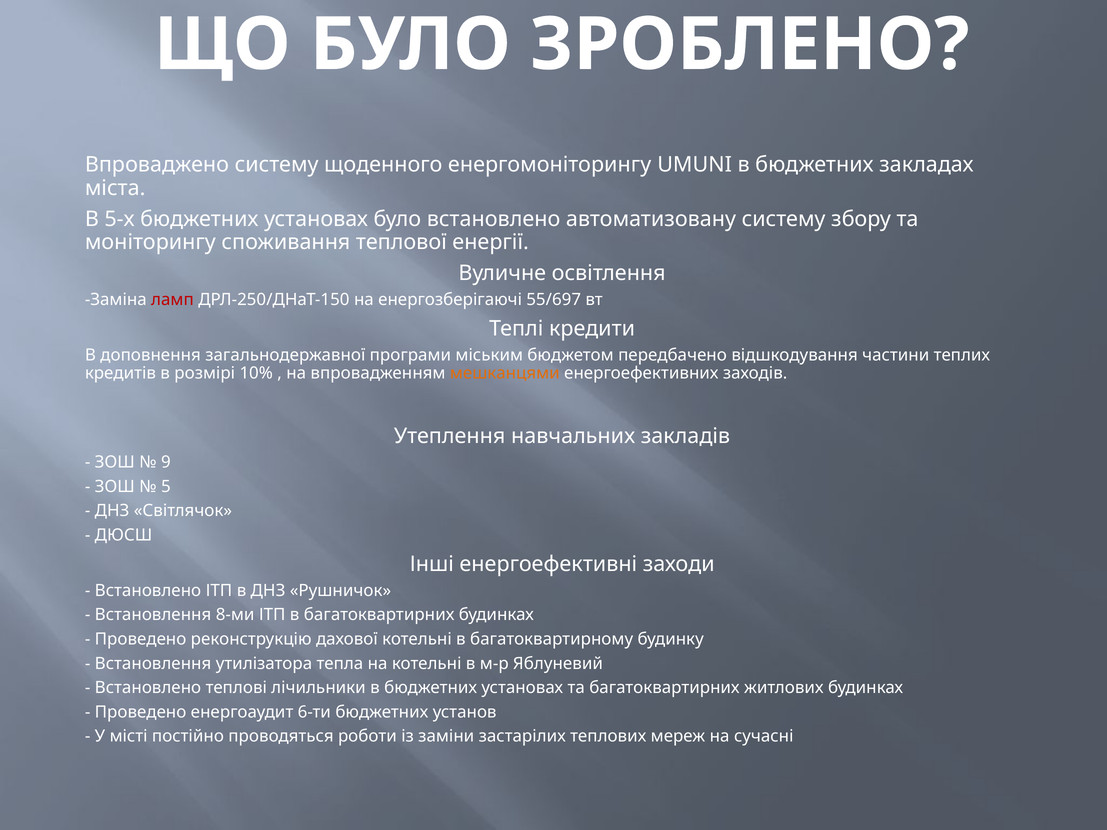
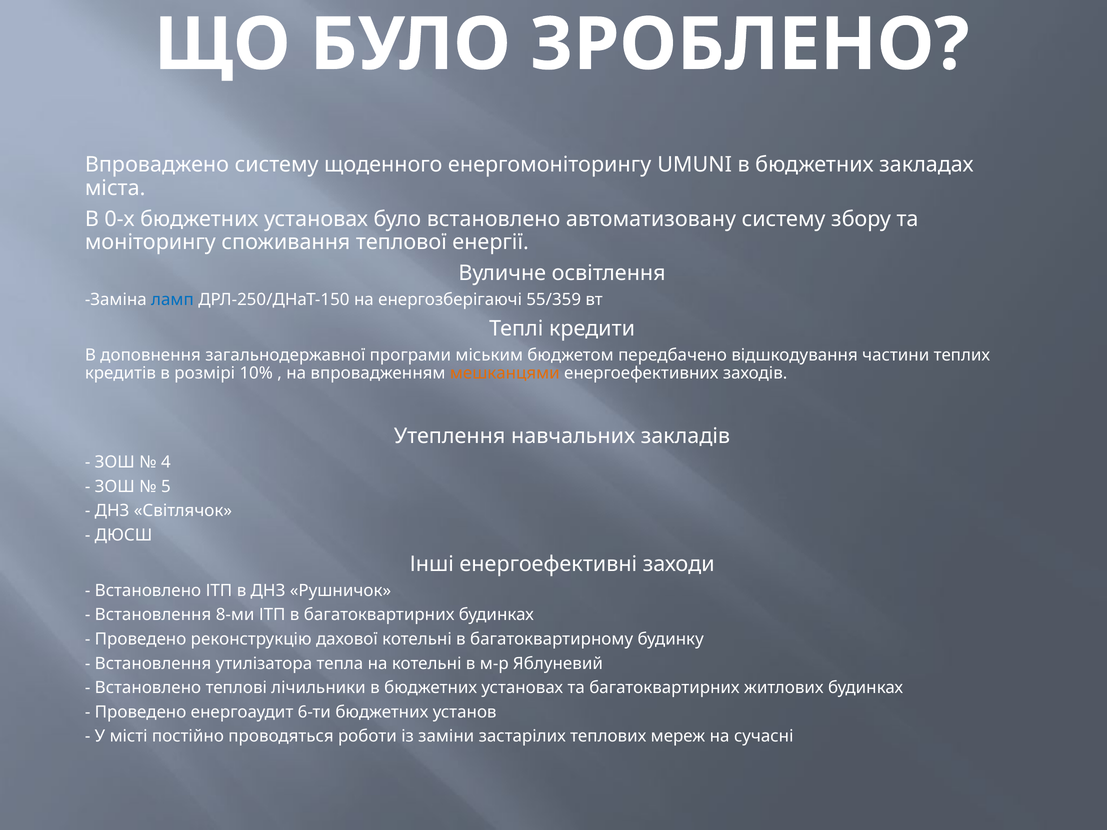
5-х: 5-х -> 0-х
ламп colour: red -> blue
55/697: 55/697 -> 55/359
9: 9 -> 4
